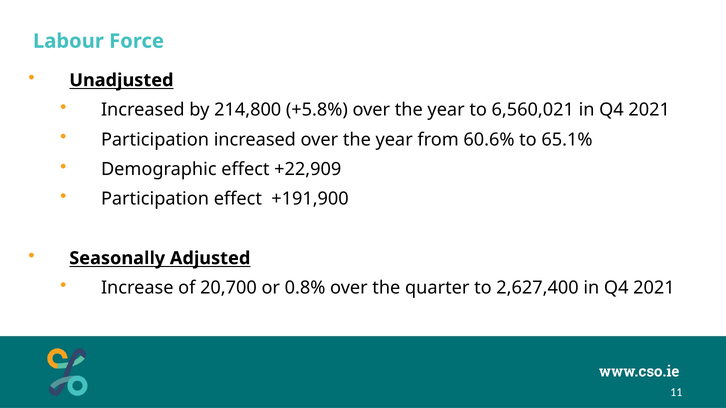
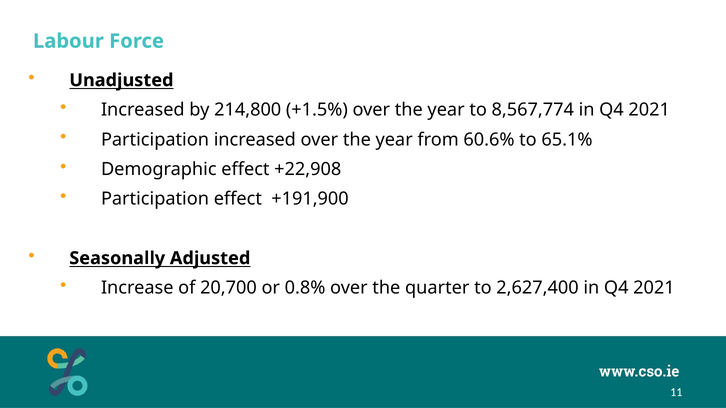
+5.8%: +5.8% -> +1.5%
6,560,021: 6,560,021 -> 8,567,774
+22,909: +22,909 -> +22,908
